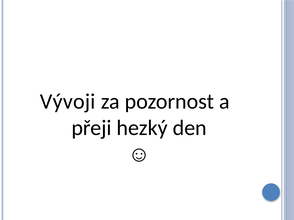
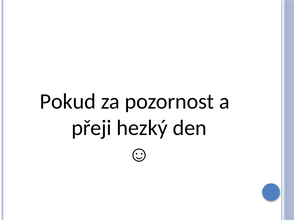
Vývoji: Vývoji -> Pokud
